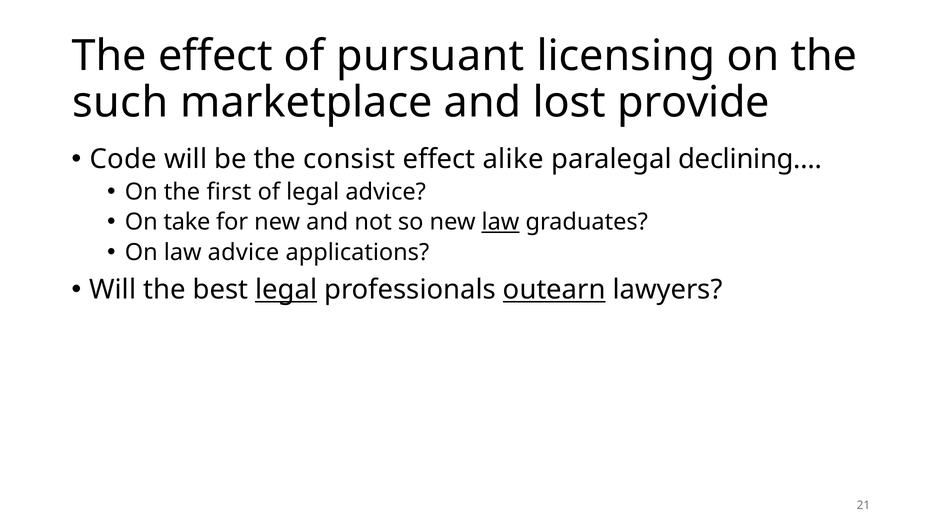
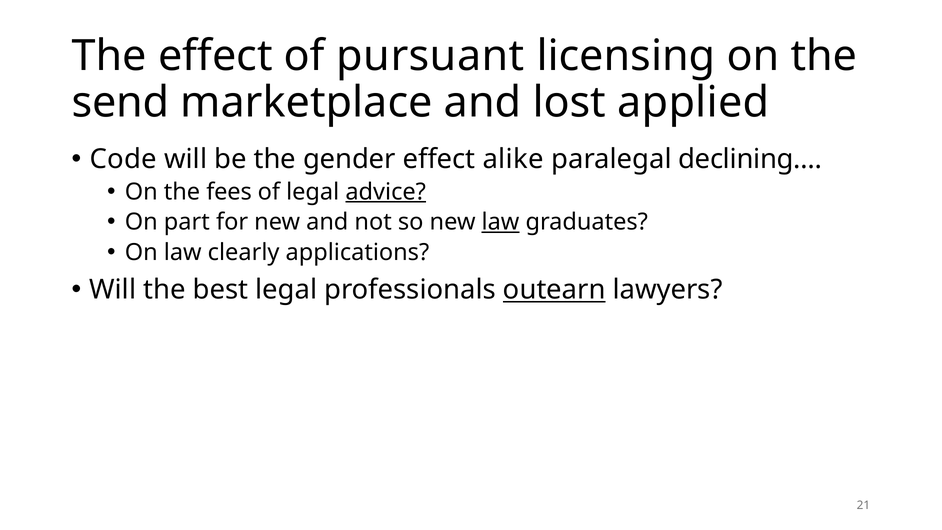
such: such -> send
provide: provide -> applied
consist: consist -> gender
first: first -> fees
advice at (386, 192) underline: none -> present
take: take -> part
law advice: advice -> clearly
legal at (286, 290) underline: present -> none
